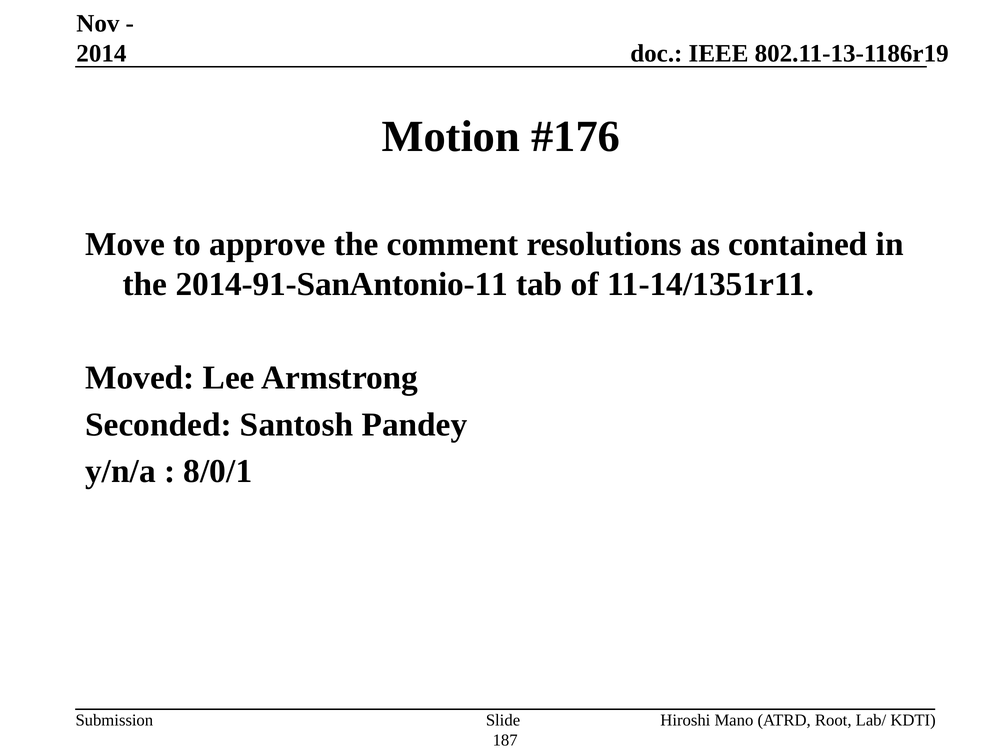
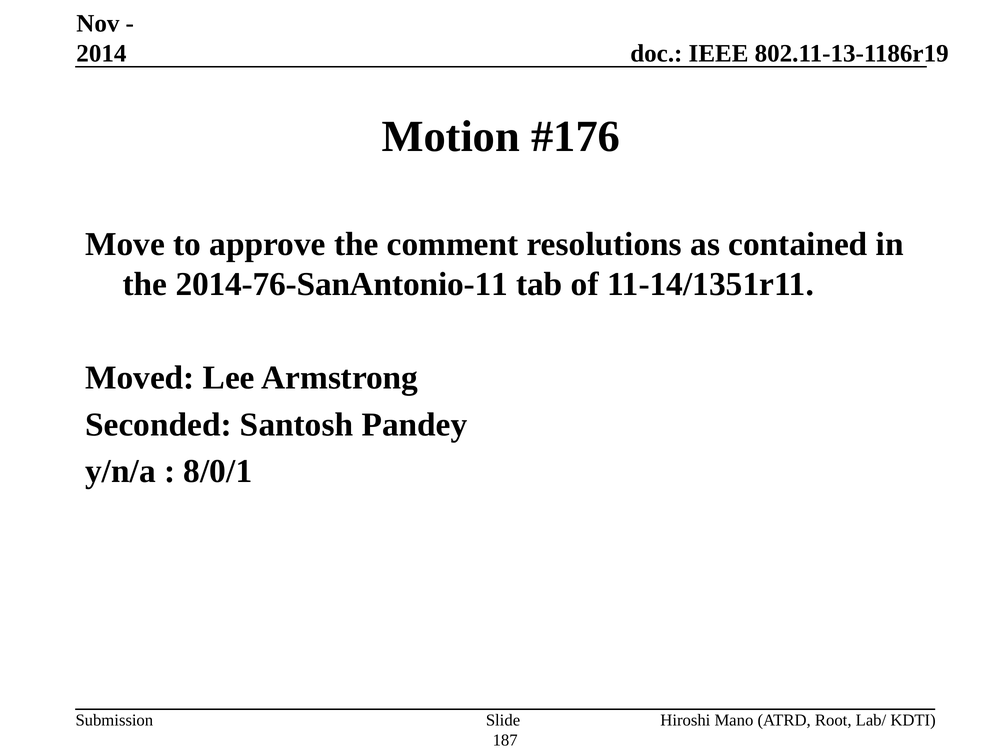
2014-91-SanAntonio-11: 2014-91-SanAntonio-11 -> 2014-76-SanAntonio-11
